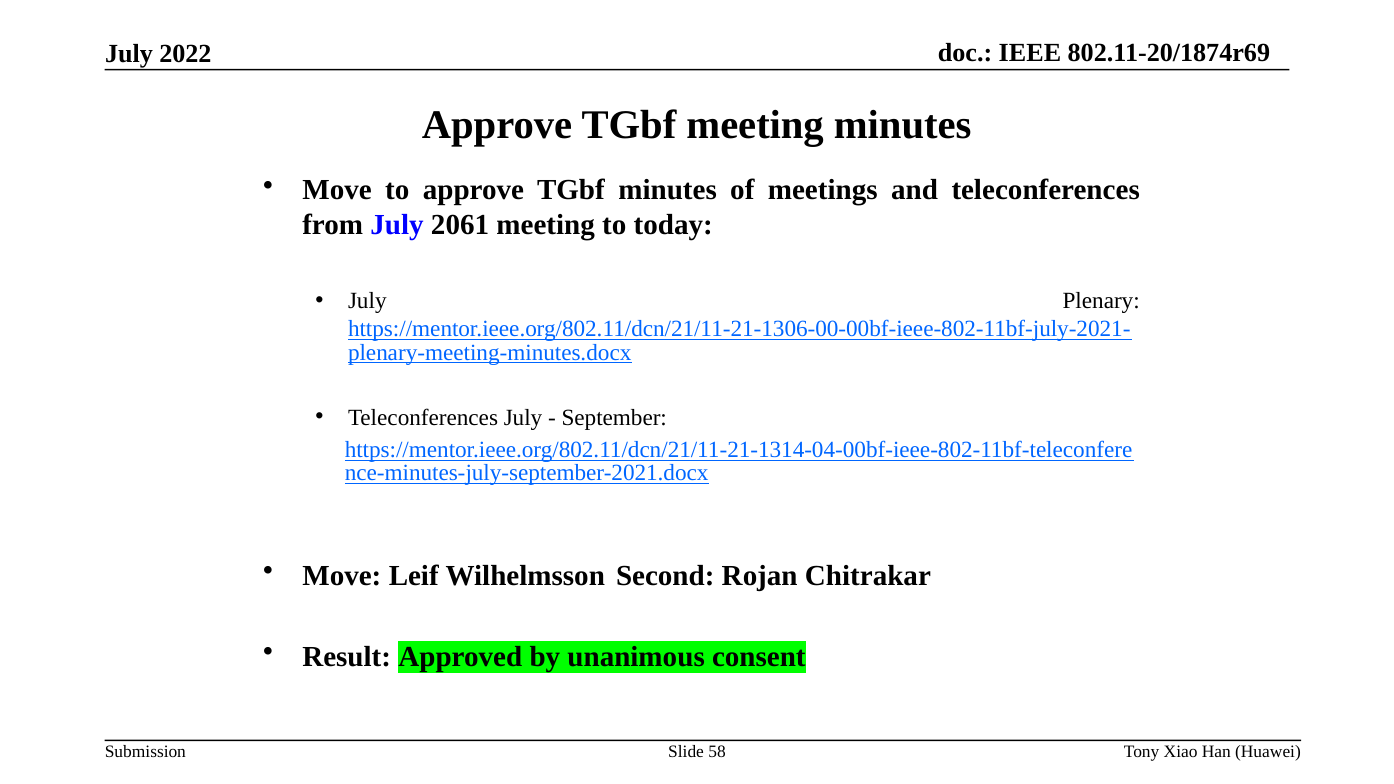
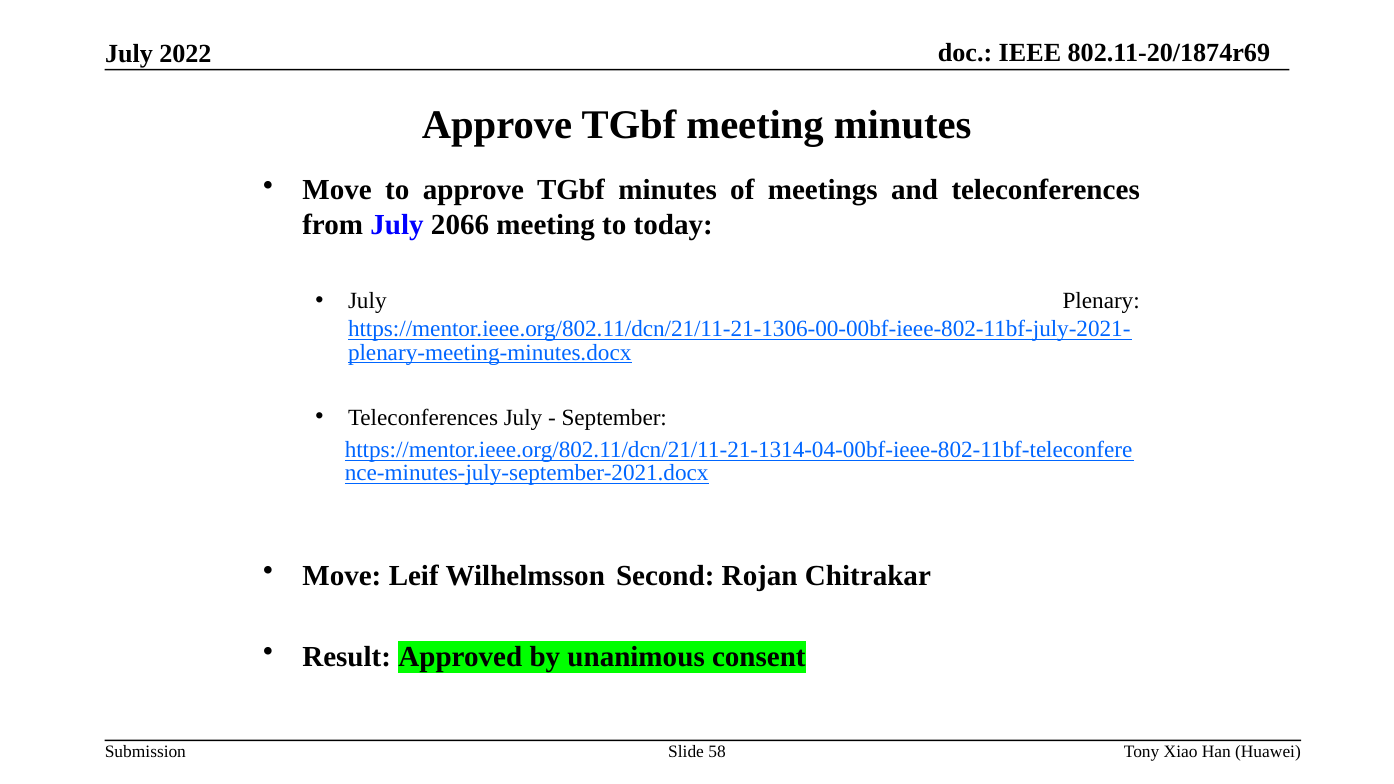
2061: 2061 -> 2066
